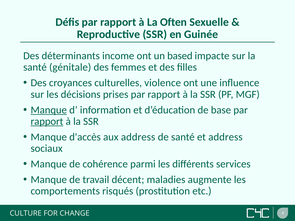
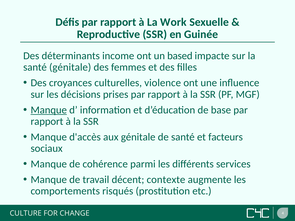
Often: Often -> Work
rapport at (47, 122) underline: present -> none
aux address: address -> génitale
et address: address -> facteurs
maladies: maladies -> contexte
